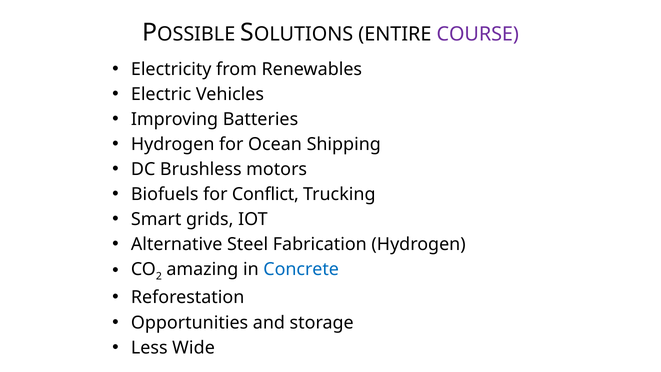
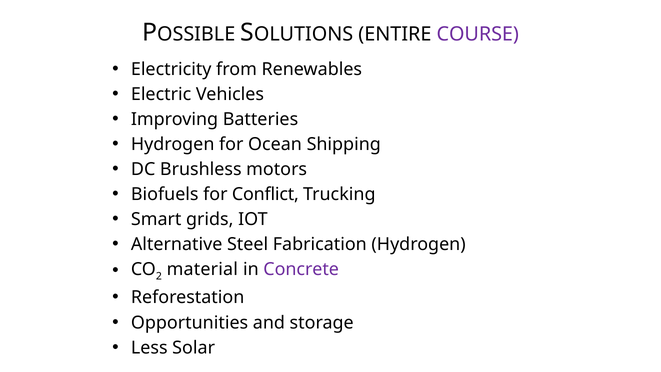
amazing: amazing -> material
Concrete colour: blue -> purple
Wide: Wide -> Solar
